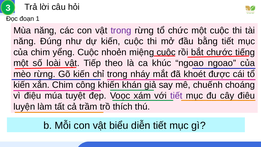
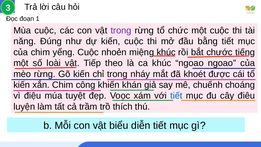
Mùa năng: năng -> cuộc
miệng cuộc: cuộc -> khúc
tiết at (176, 96) colour: purple -> blue
